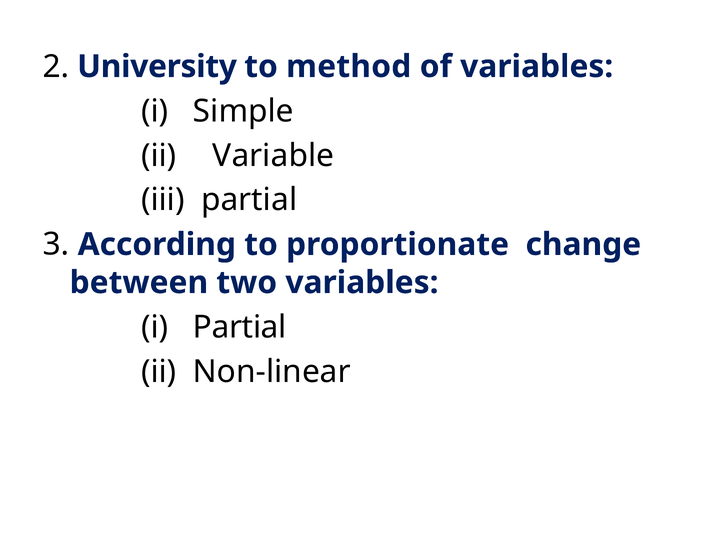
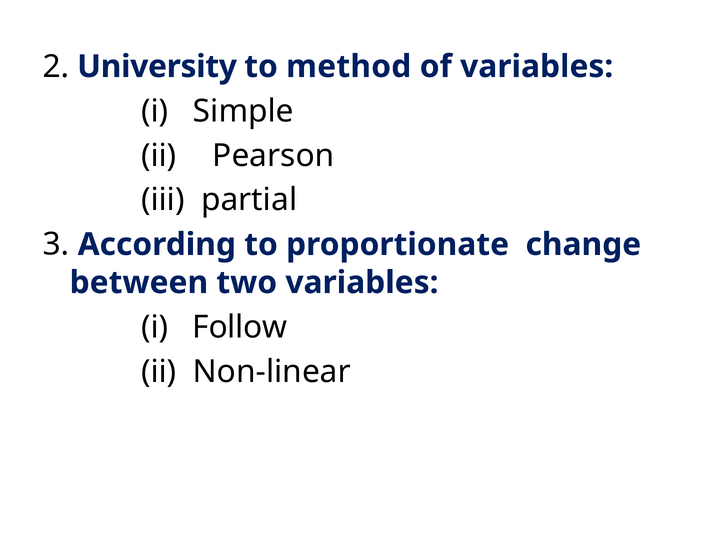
Variable: Variable -> Pearson
i Partial: Partial -> Follow
